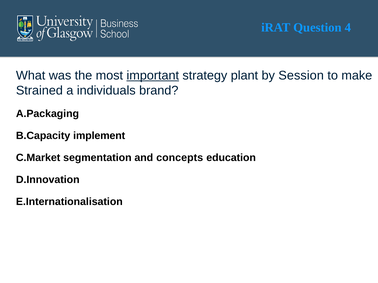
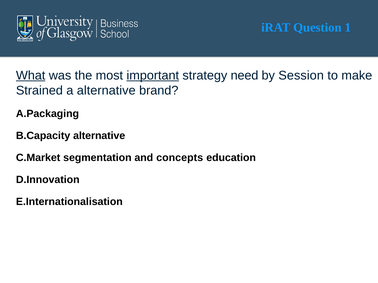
4: 4 -> 1
What underline: none -> present
plant: plant -> need
a individuals: individuals -> alternative
implement at (99, 136): implement -> alternative
